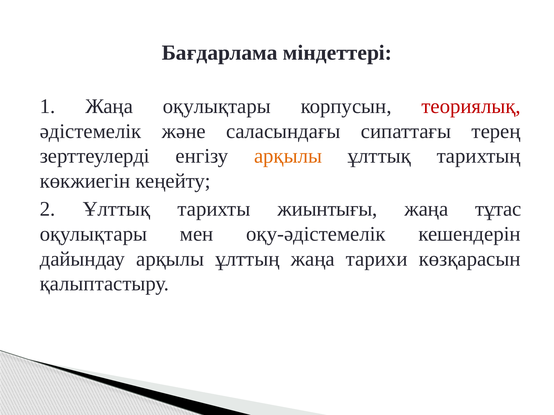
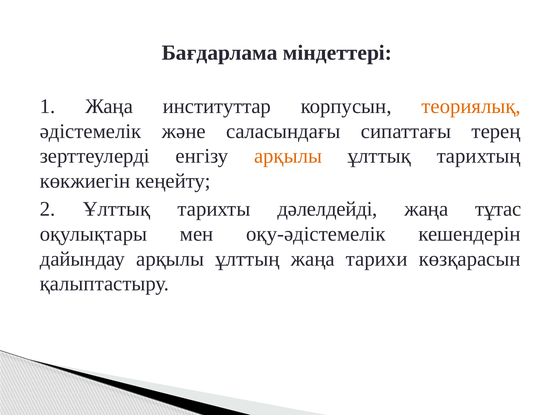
Жаңа оқулықтары: оқулықтары -> институттар
теориялық colour: red -> orange
жиынтығы: жиынтығы -> дәлелдейді
